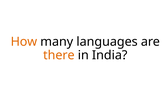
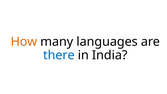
there colour: orange -> blue
